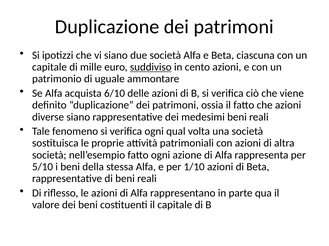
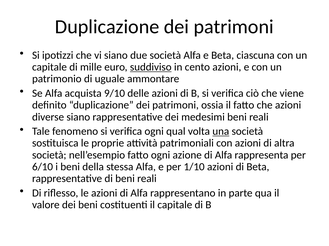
6/10: 6/10 -> 9/10
una underline: none -> present
5/10: 5/10 -> 6/10
